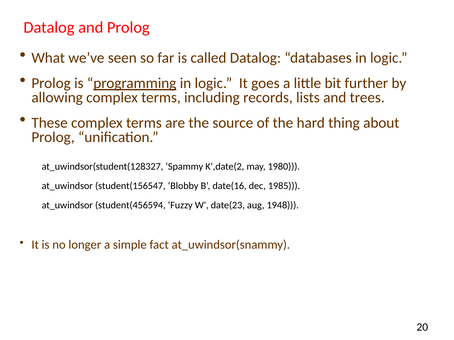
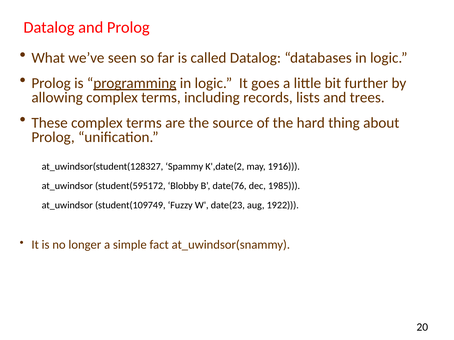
1980: 1980 -> 1916
student(156547: student(156547 -> student(595172
date(16: date(16 -> date(76
student(456594: student(456594 -> student(109749
1948: 1948 -> 1922
